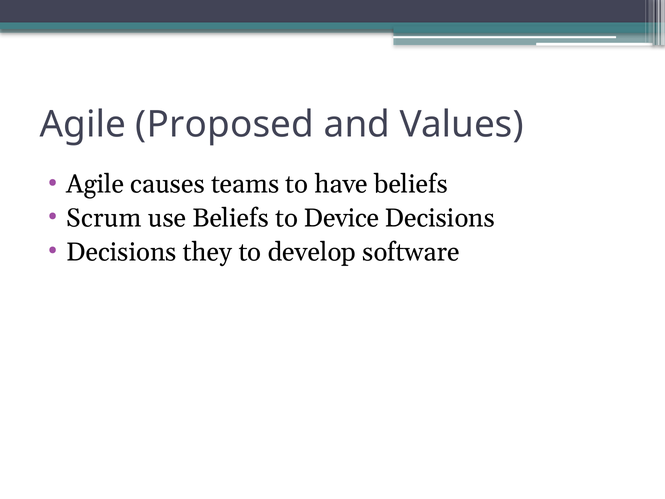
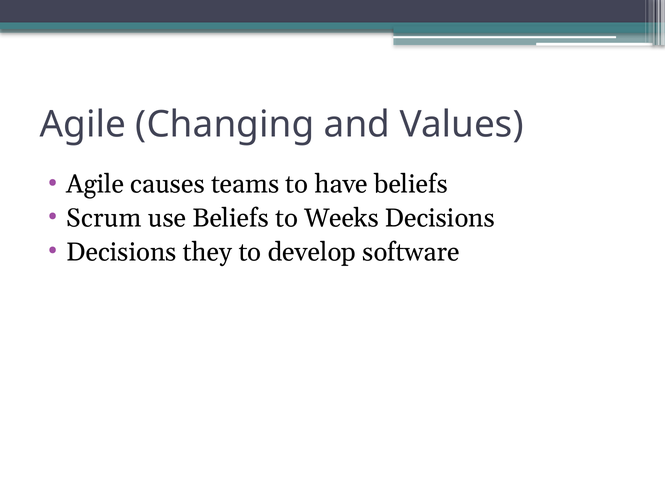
Proposed: Proposed -> Changing
Device: Device -> Weeks
